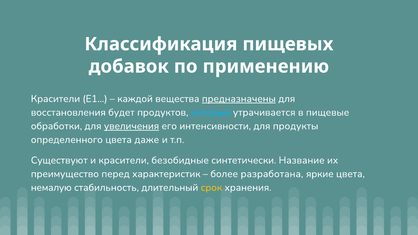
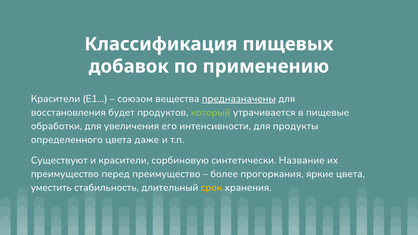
каждой: каждой -> союзом
который colour: light blue -> light green
увеличения underline: present -> none
безобидные: безобидные -> сорбиновую
перед характеристик: характеристик -> преимущество
разработана: разработана -> прогоркания
немалую: немалую -> уместить
